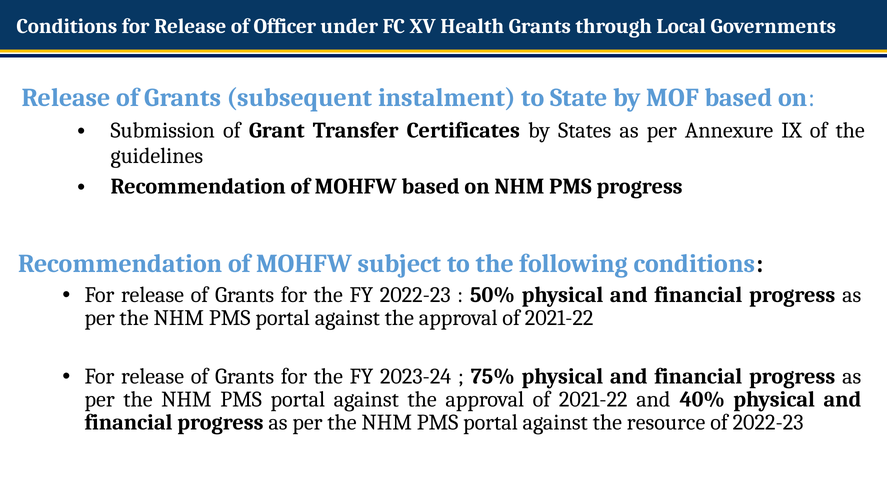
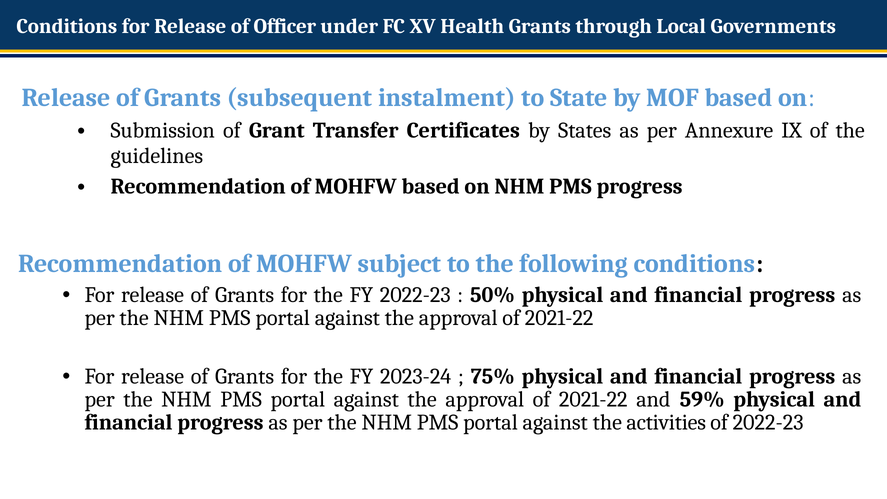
40%: 40% -> 59%
resource: resource -> activities
